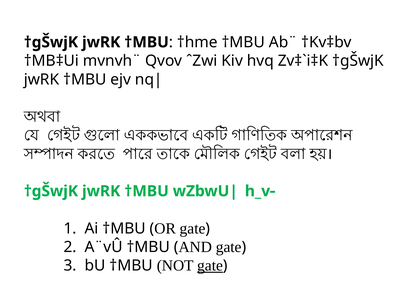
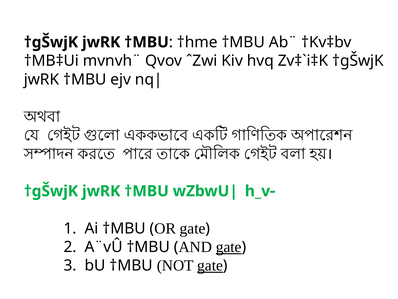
gate at (229, 247) underline: none -> present
